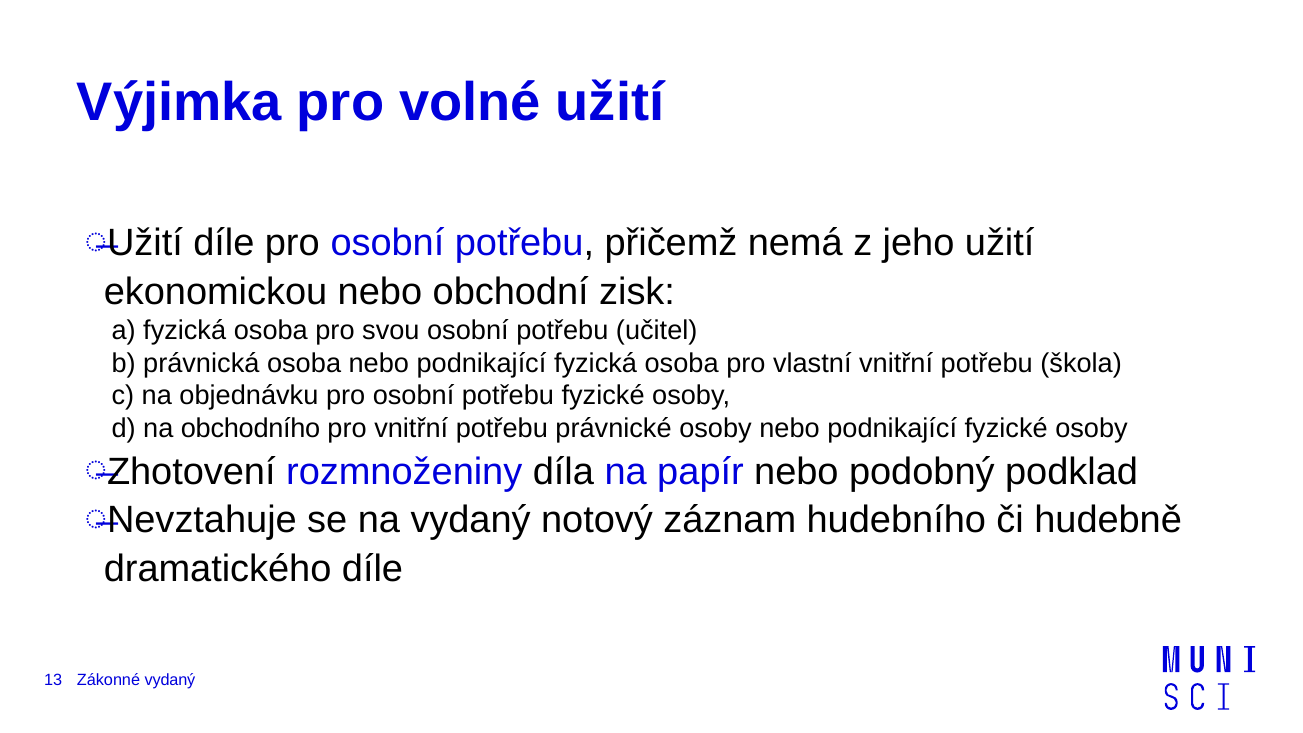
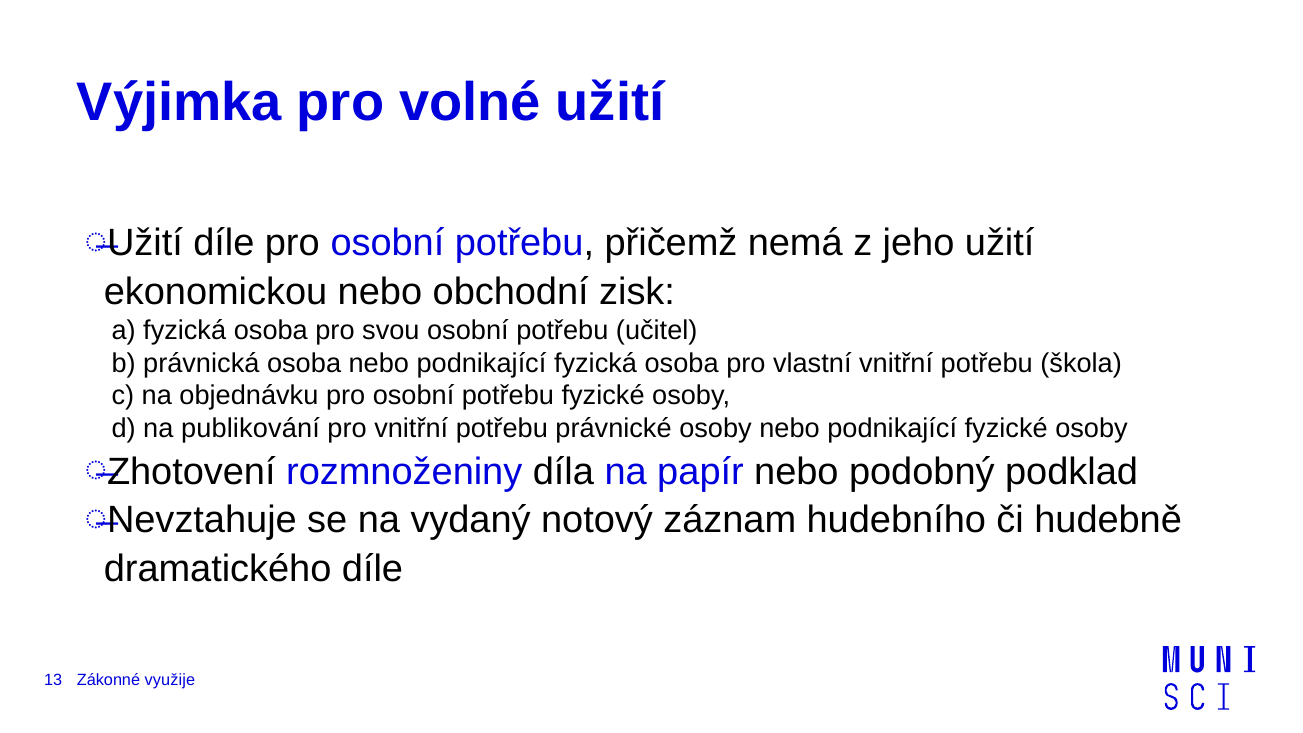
obchodního: obchodního -> publikování
Zákonné vydaný: vydaný -> využije
